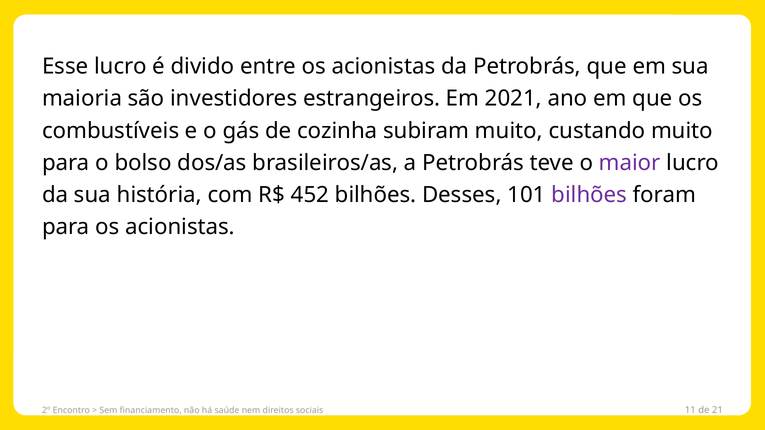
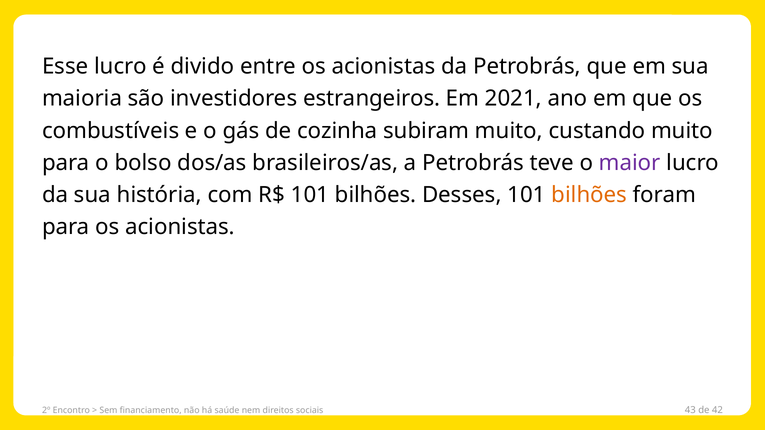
R$ 452: 452 -> 101
bilhões at (589, 195) colour: purple -> orange
11: 11 -> 43
21: 21 -> 42
